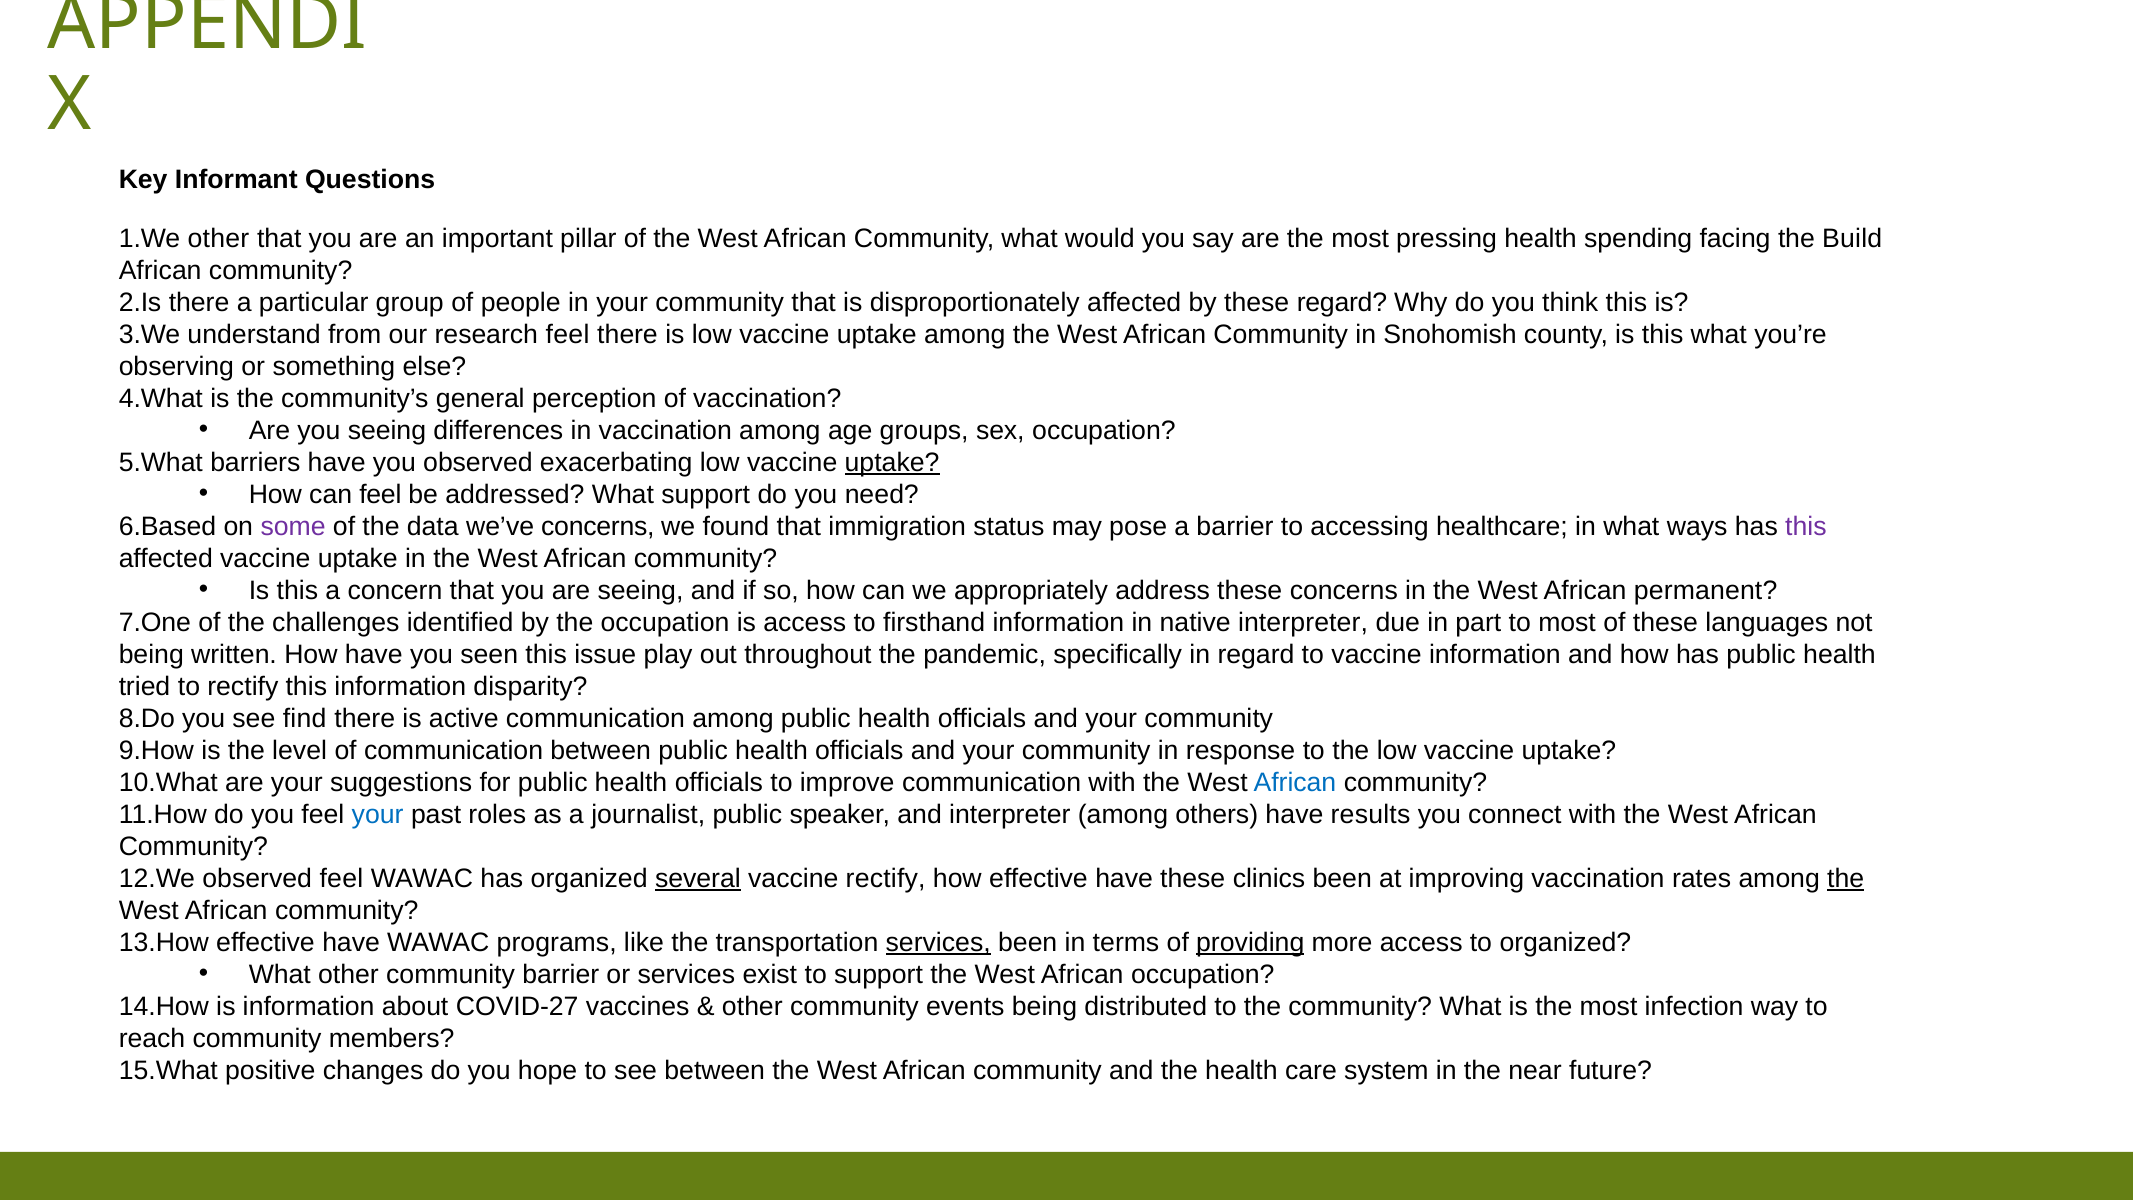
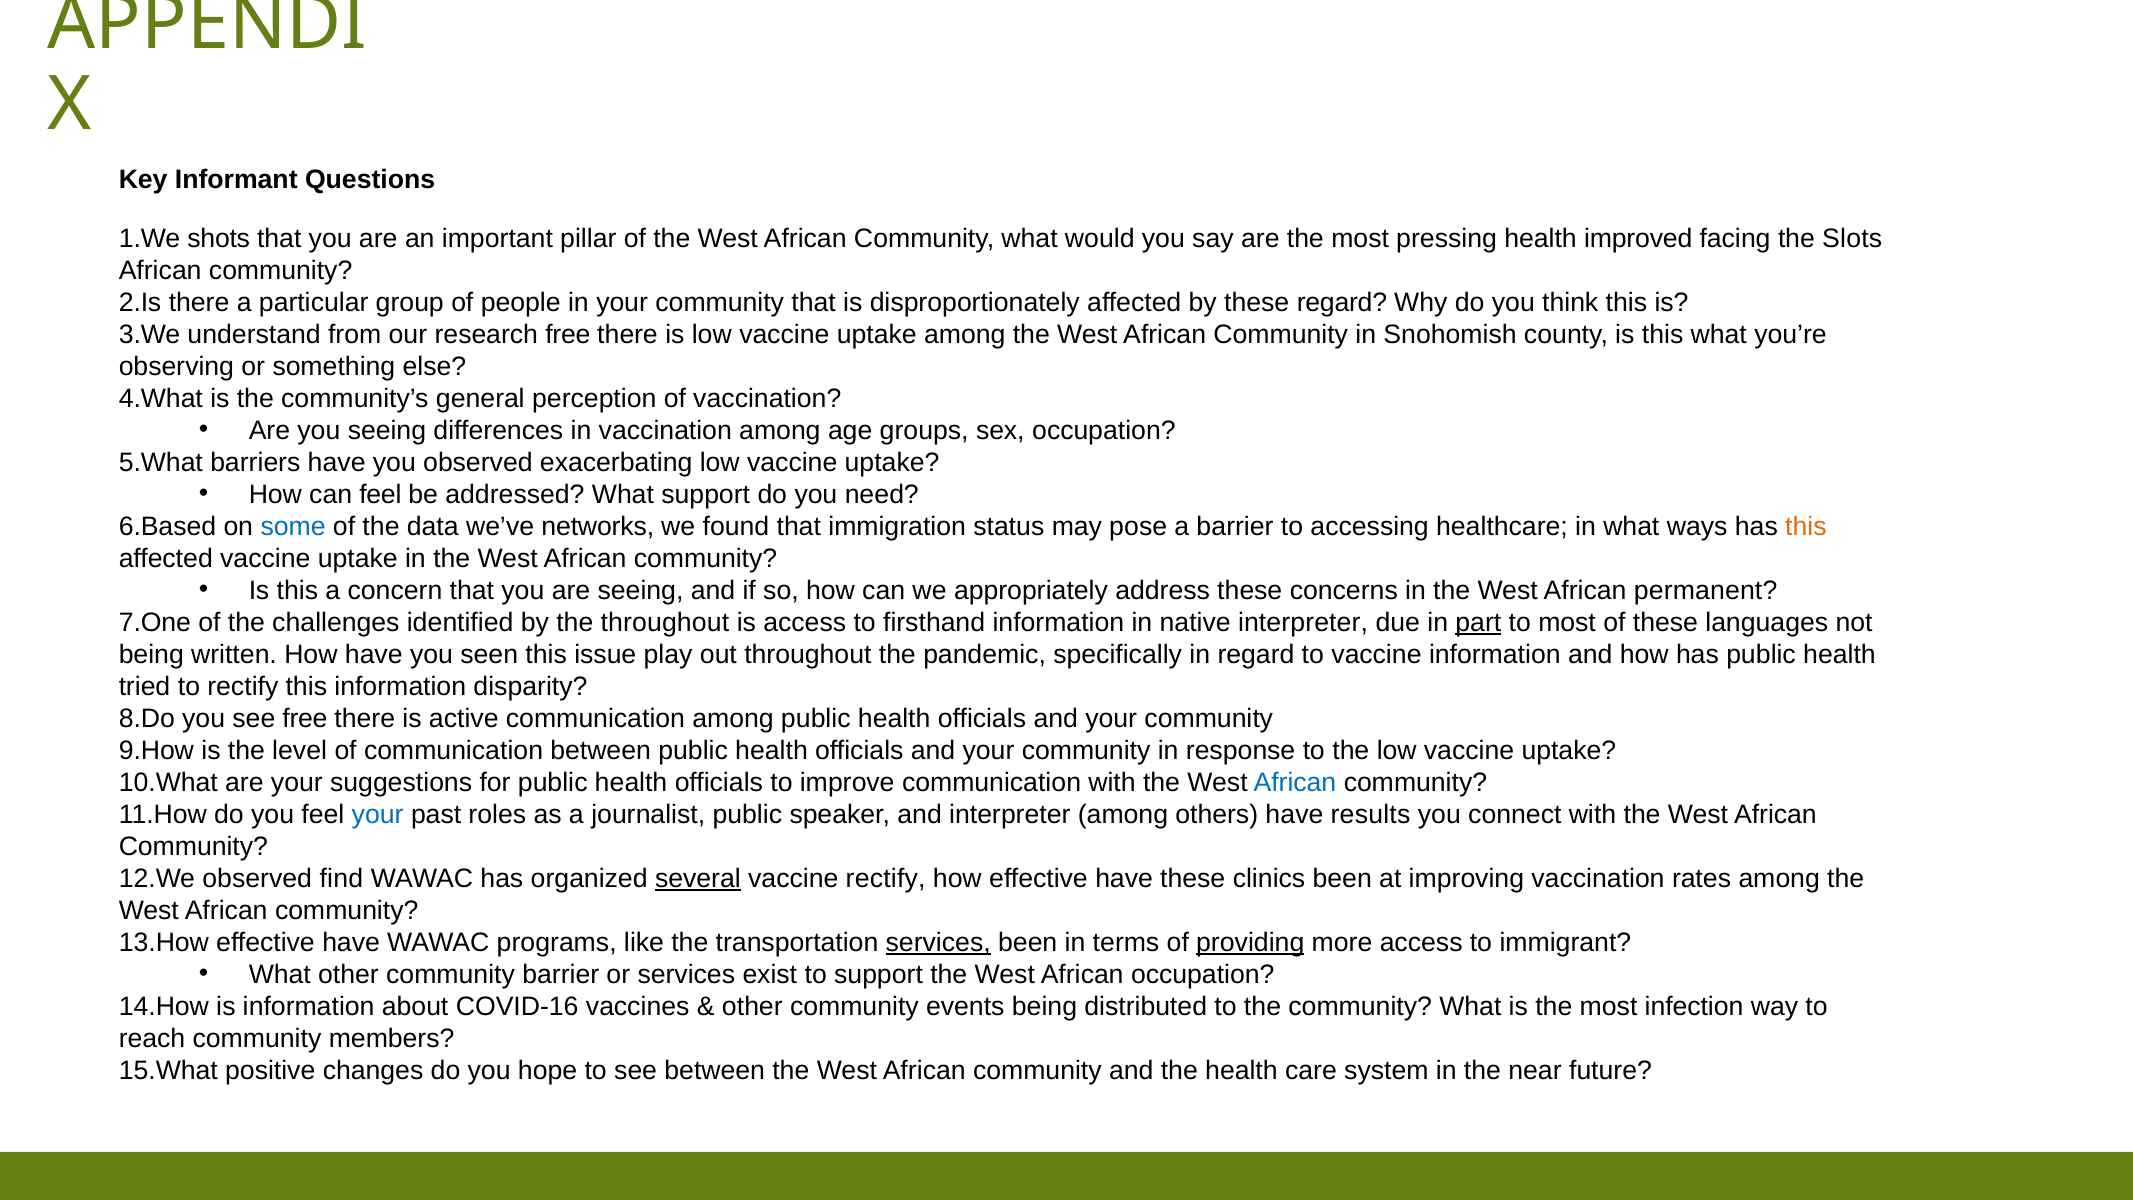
other at (218, 238): other -> shots
spending: spending -> improved
Build: Build -> Slots
research feel: feel -> free
uptake at (892, 462) underline: present -> none
some colour: purple -> blue
we’ve concerns: concerns -> networks
this at (1806, 526) colour: purple -> orange
the occupation: occupation -> throughout
part underline: none -> present
see find: find -> free
observed feel: feel -> find
the at (1846, 878) underline: present -> none
to organized: organized -> immigrant
COVID-27: COVID-27 -> COVID-16
